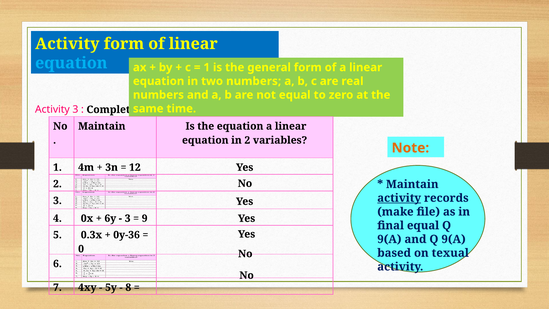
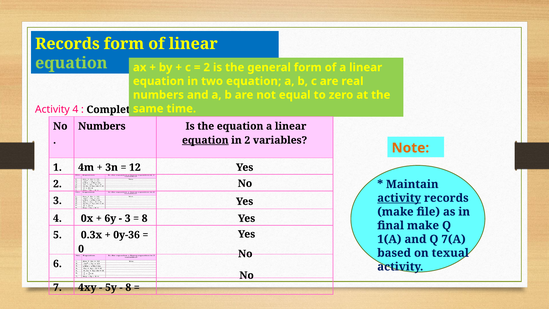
Activity at (67, 44): Activity -> Records
equation at (71, 63) colour: light blue -> light green
1 at (207, 67): 1 -> 2
two numbers: numbers -> equation
Activity 3: 3 -> 4
Maintain at (102, 126): Maintain -> Numbers
equation at (205, 140) underline: none -> present
9 at (145, 218): 9 -> 8
final equal: equal -> make
9(A at (389, 239): 9(A -> 1(A
and Q 9(A: 9(A -> 7(A
